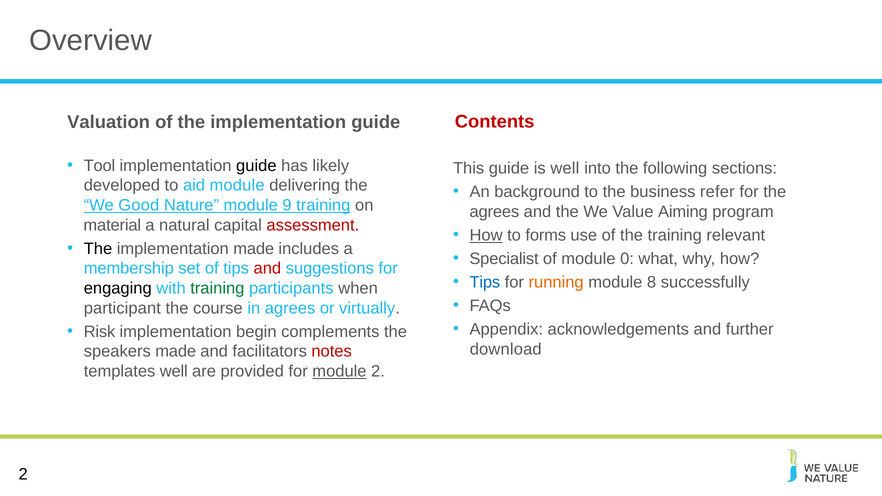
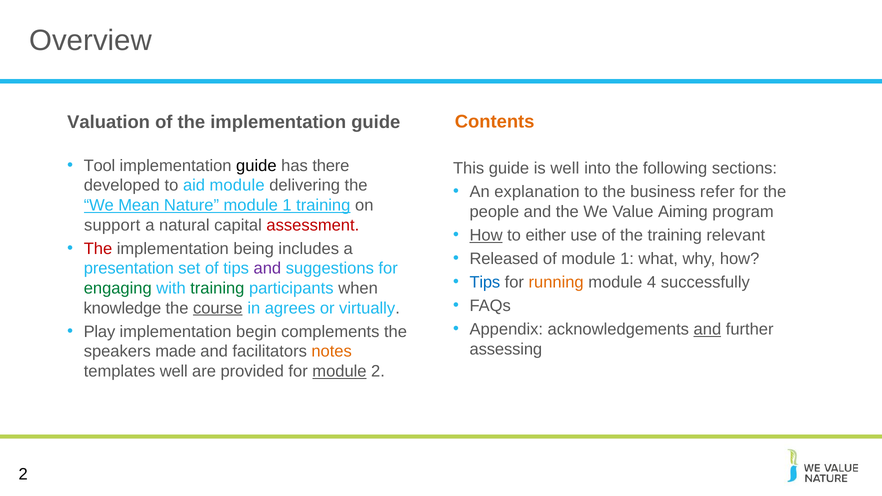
Contents colour: red -> orange
likely: likely -> there
background: background -> explanation
Good: Good -> Mean
Nature module 9: 9 -> 1
agrees at (494, 212): agrees -> people
material: material -> support
forms: forms -> either
The at (98, 249) colour: black -> red
implementation made: made -> being
Specialist: Specialist -> Released
of module 0: 0 -> 1
membership: membership -> presentation
and at (267, 269) colour: red -> purple
8: 8 -> 4
engaging colour: black -> green
participant: participant -> knowledge
course underline: none -> present
and at (707, 329) underline: none -> present
Risk: Risk -> Play
download: download -> assessing
notes colour: red -> orange
